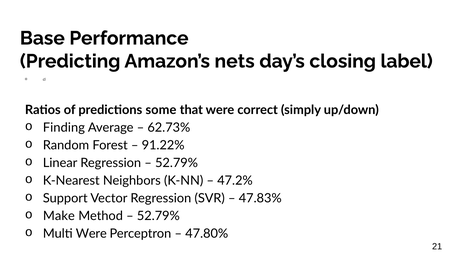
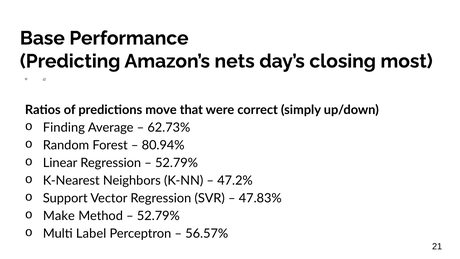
label: label -> most
some: some -> move
91.22%: 91.22% -> 80.94%
Multi Were: Were -> Label
47.80%: 47.80% -> 56.57%
